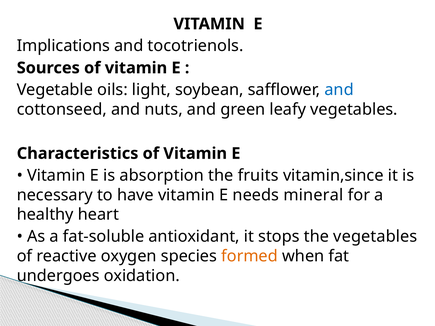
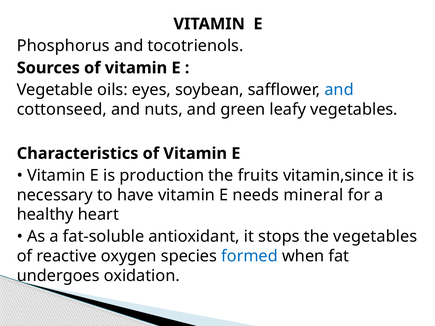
Implications: Implications -> Phosphorus
light: light -> eyes
absorption: absorption -> production
formed colour: orange -> blue
